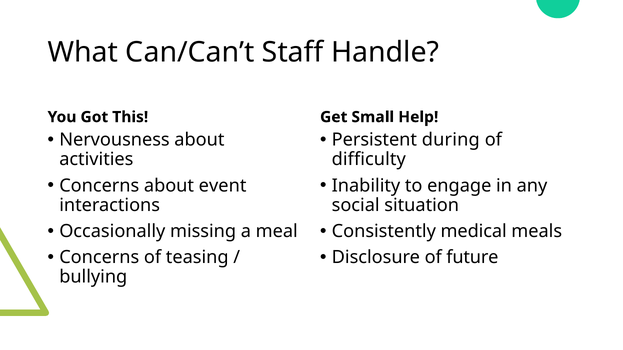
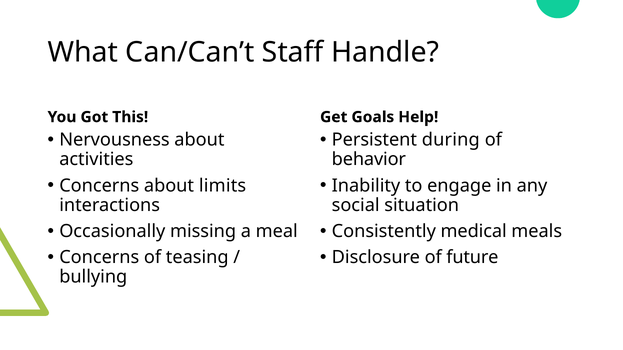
Small: Small -> Goals
difficulty: difficulty -> behavior
event: event -> limits
